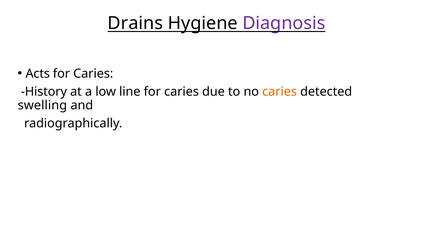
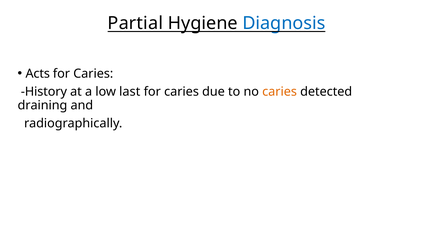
Drains: Drains -> Partial
Diagnosis colour: purple -> blue
line: line -> last
swelling: swelling -> draining
